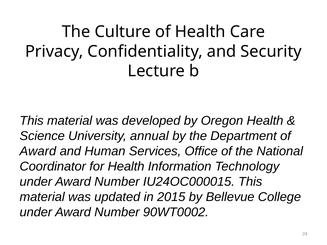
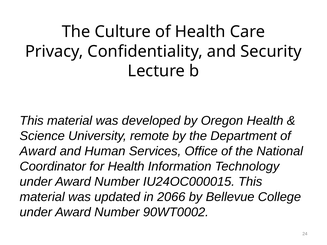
annual: annual -> remote
2015: 2015 -> 2066
